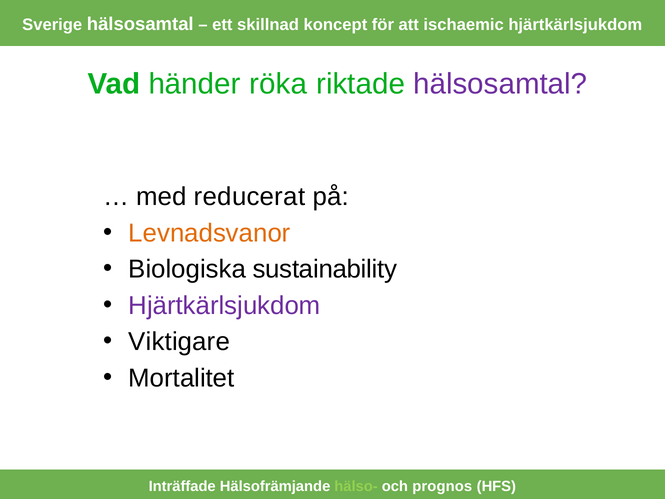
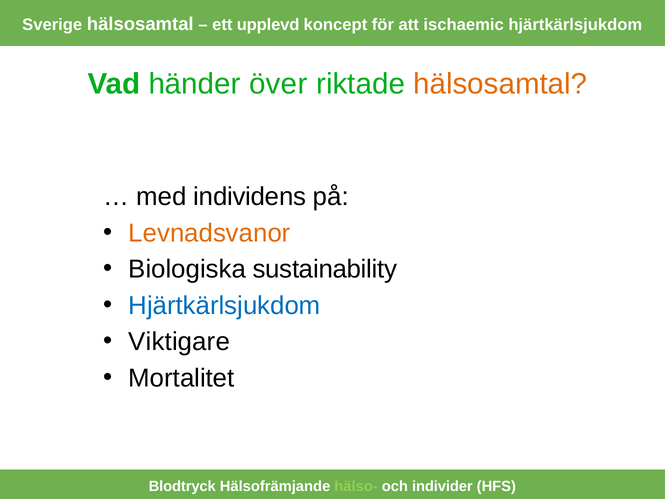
skillnad: skillnad -> upplevd
röka: röka -> över
hälsosamtal at (500, 84) colour: purple -> orange
reducerat: reducerat -> individens
Hjärtkärlsjukdom at (224, 305) colour: purple -> blue
Inträffade: Inträffade -> Blodtryck
prognos: prognos -> individer
